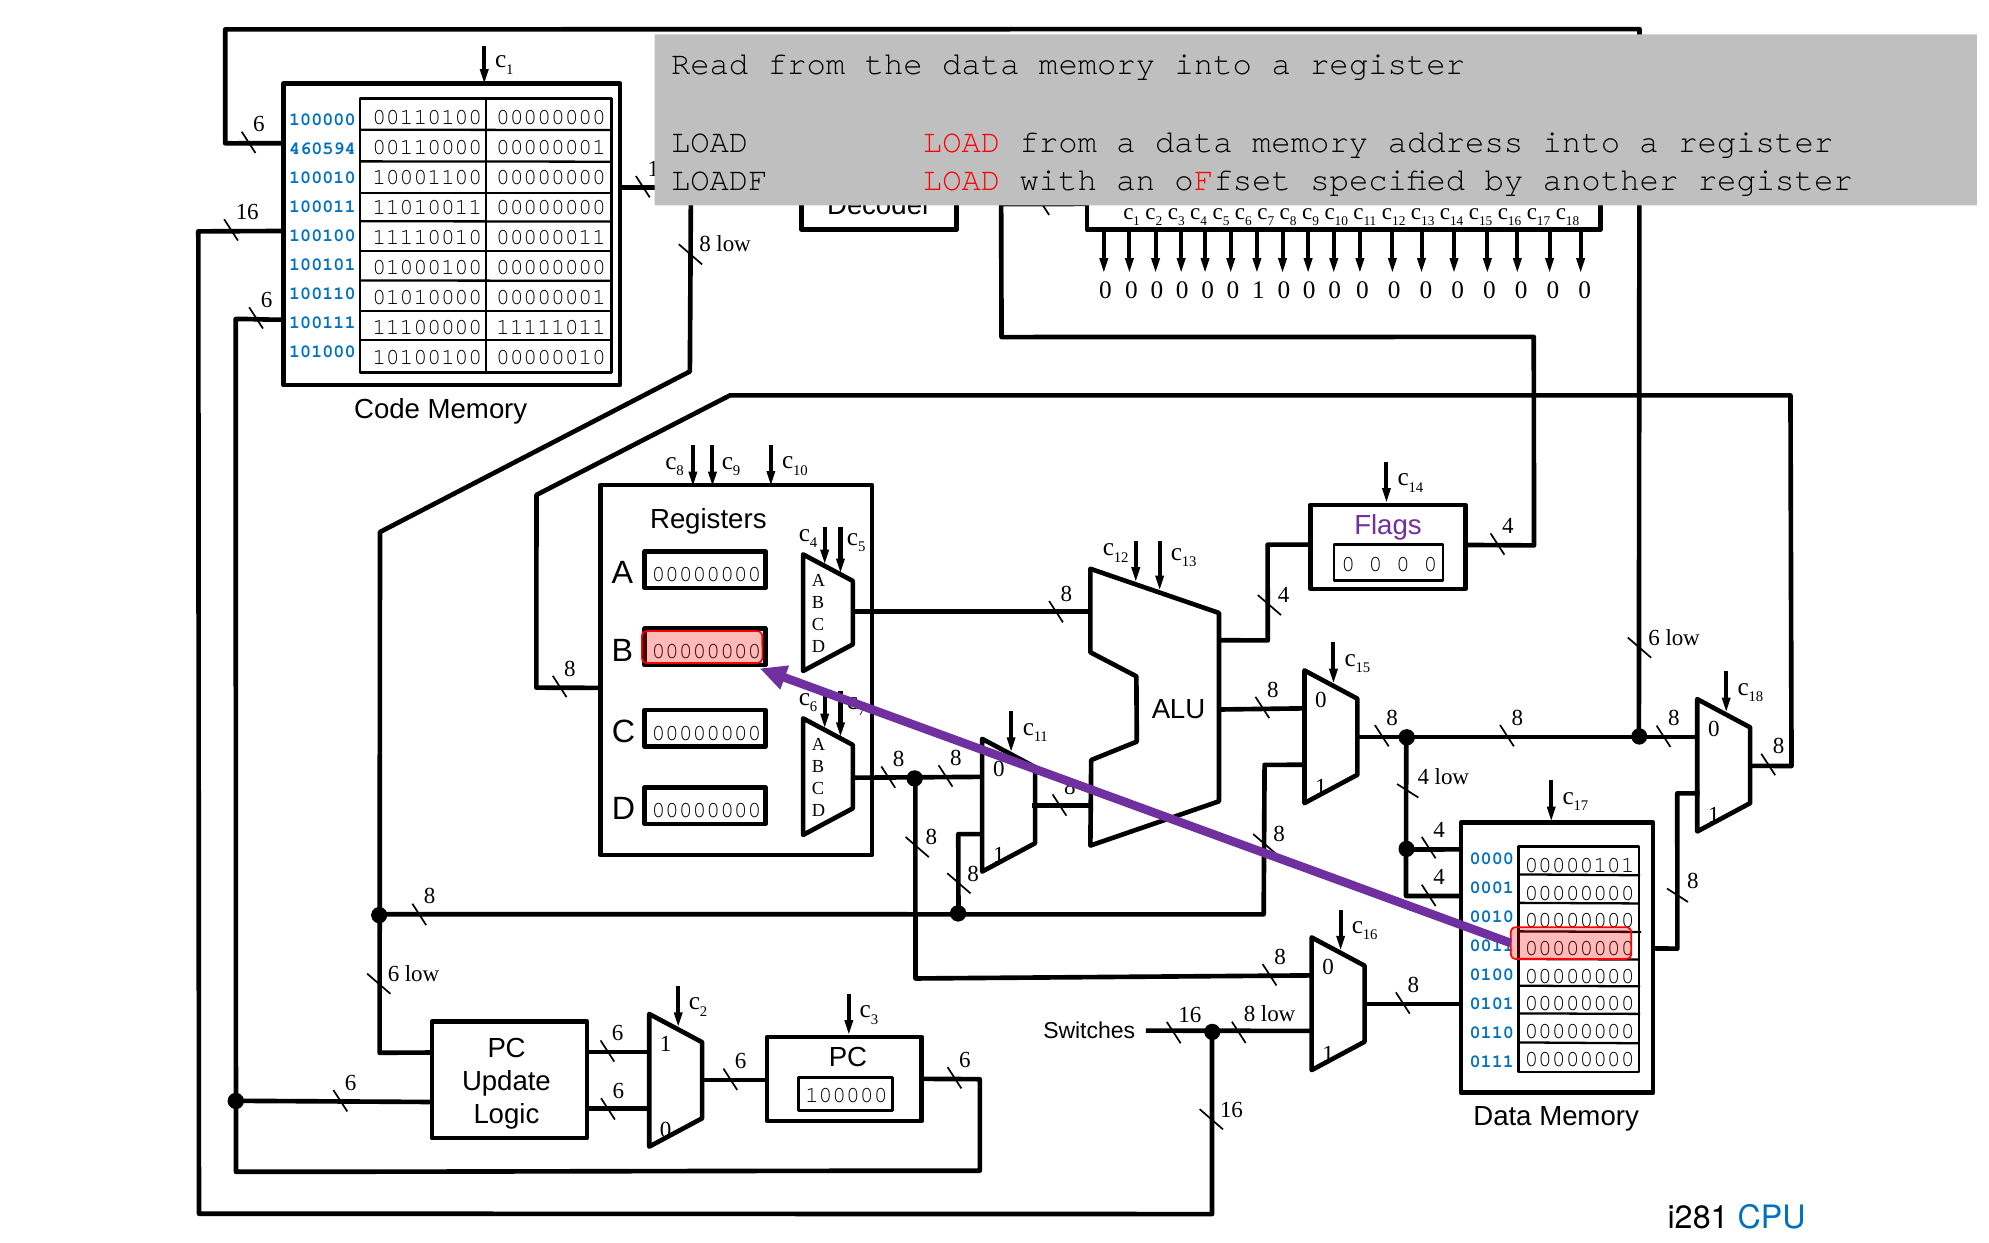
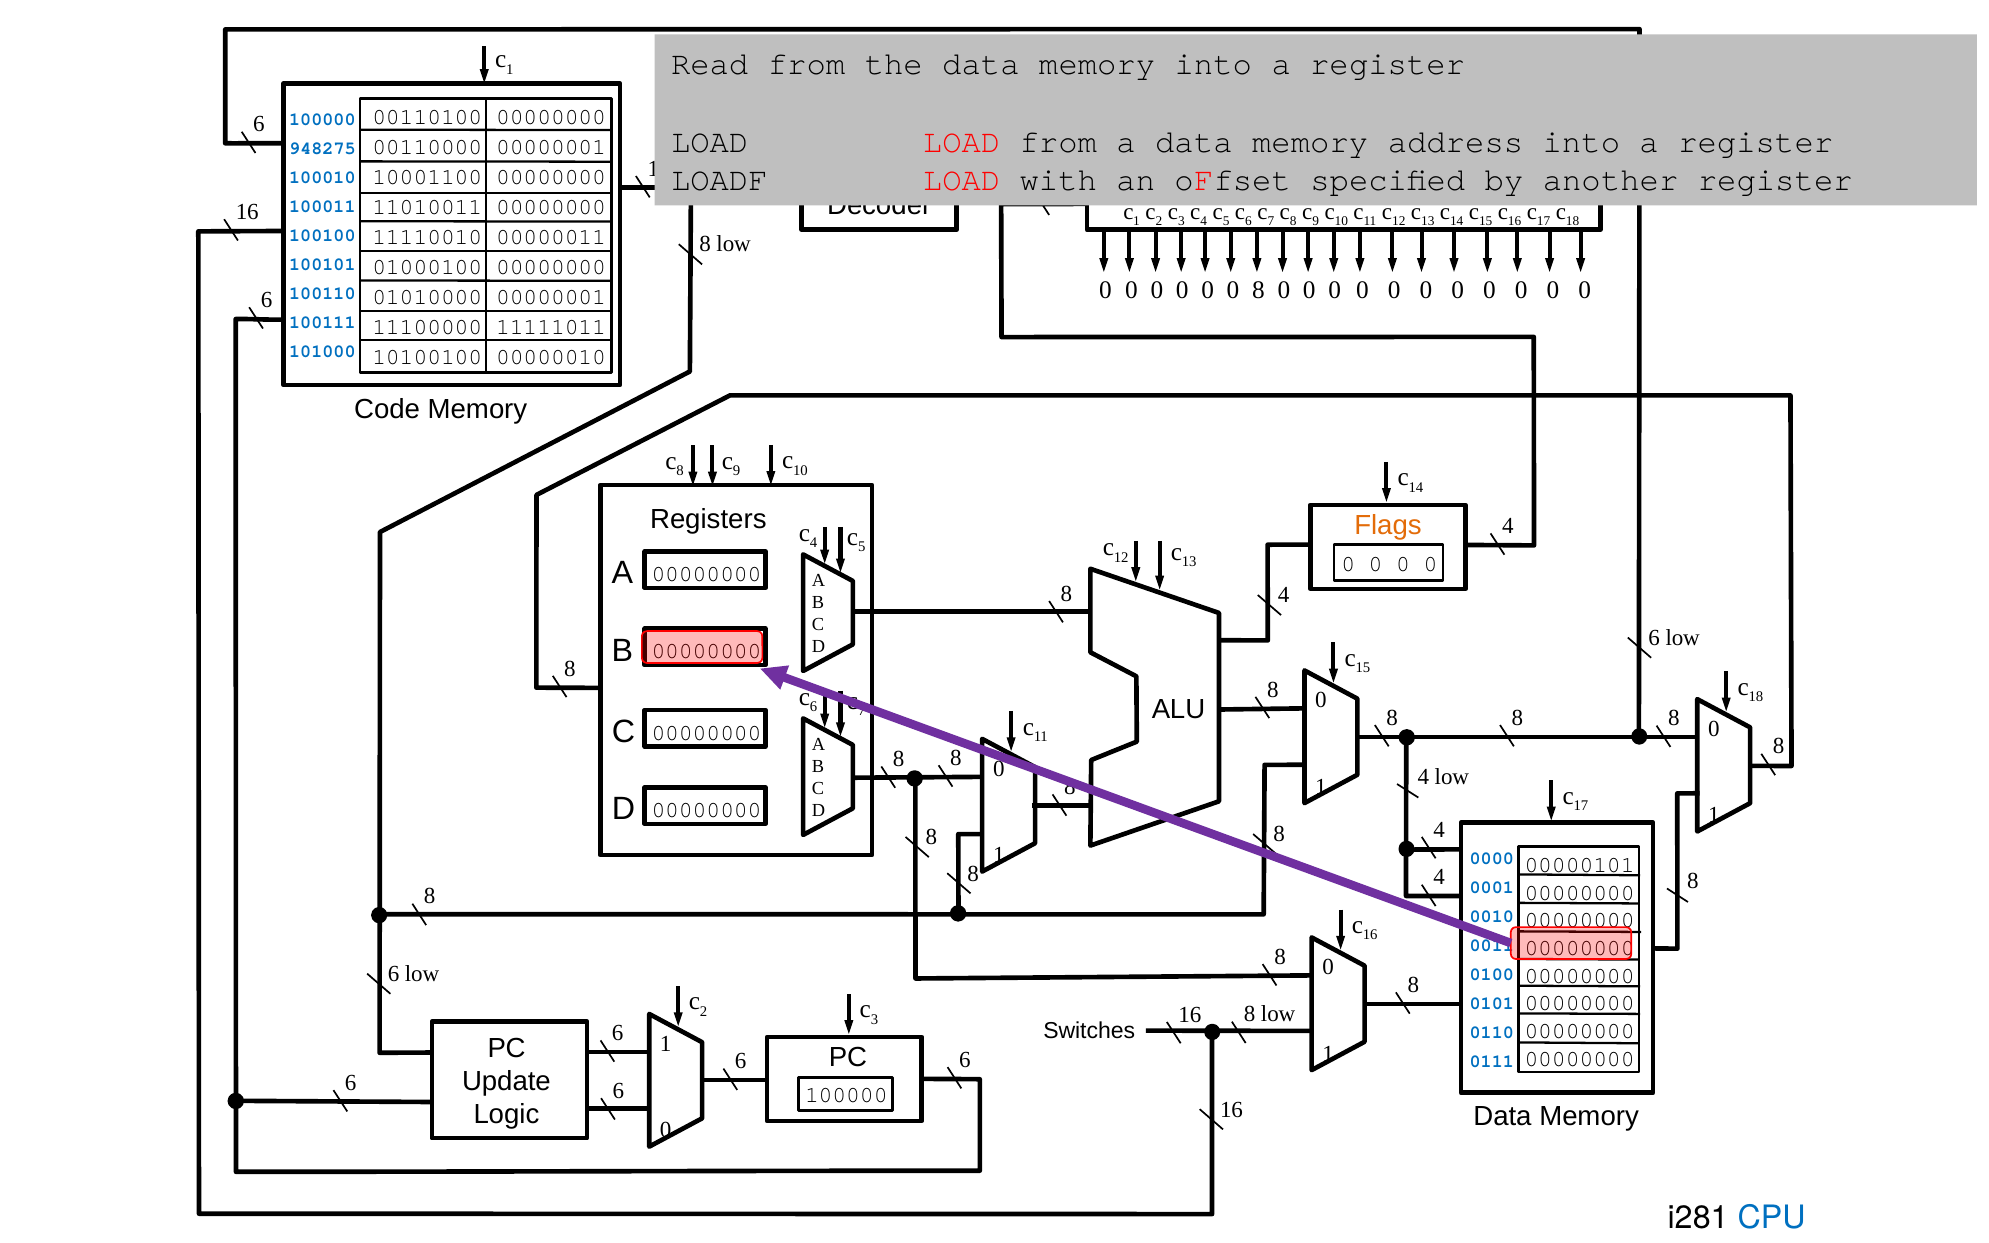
460594: 460594 -> 948275
0 0 1: 1 -> 8
Flags colour: purple -> orange
